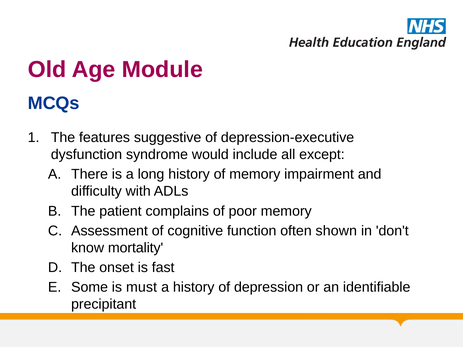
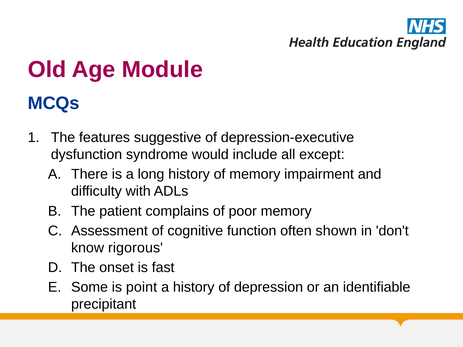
mortality: mortality -> rigorous
must: must -> point
